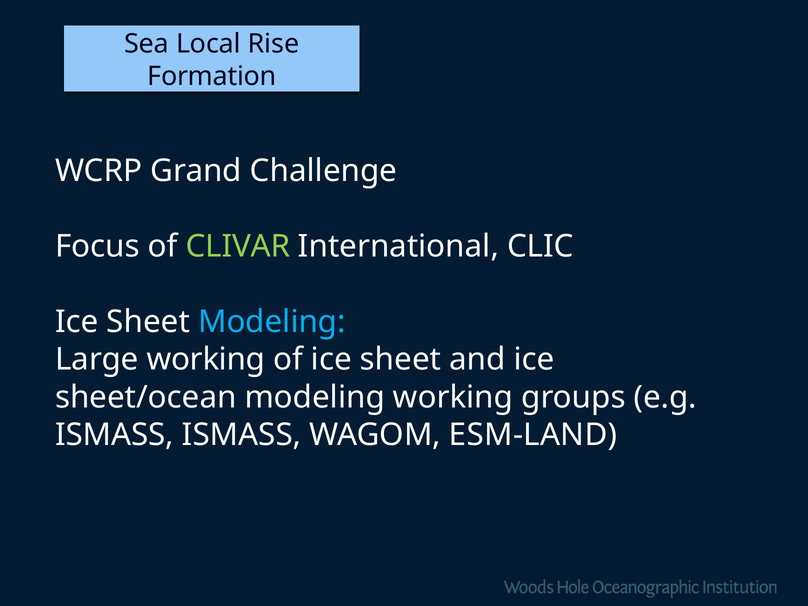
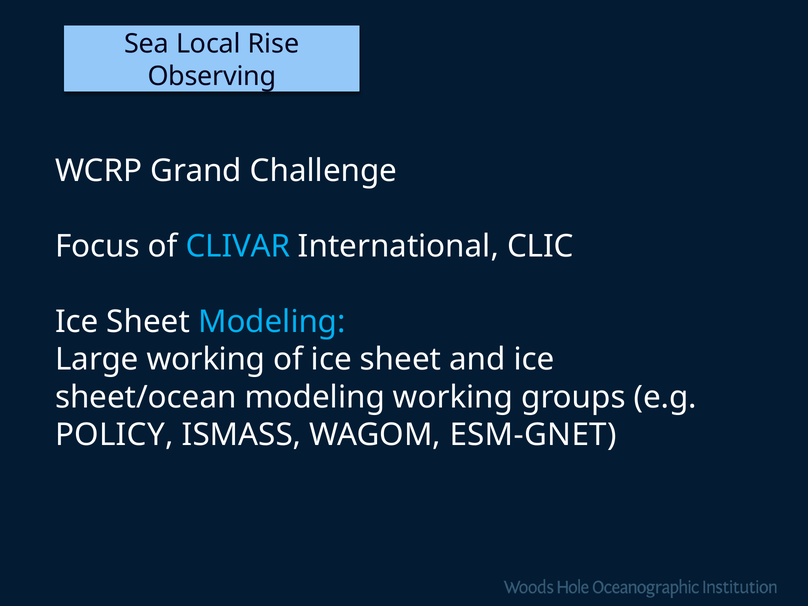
Formation: Formation -> Observing
CLIVAR colour: light green -> light blue
ISMASS at (114, 435): ISMASS -> POLICY
ESM-LAND: ESM-LAND -> ESM-GNET
